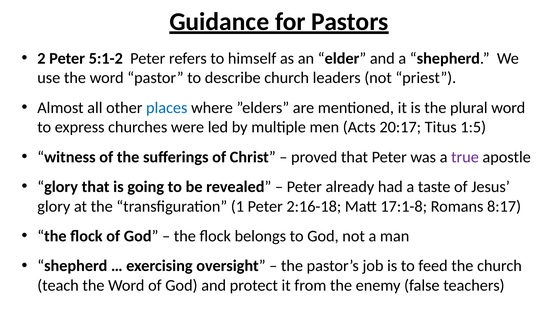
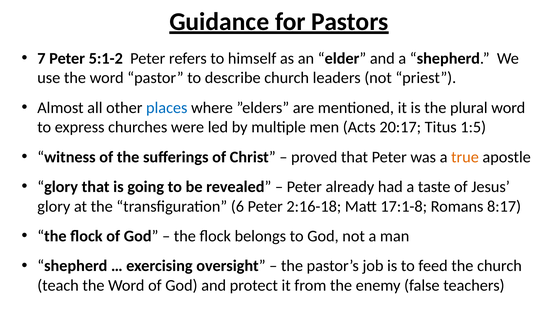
2: 2 -> 7
true colour: purple -> orange
1: 1 -> 6
